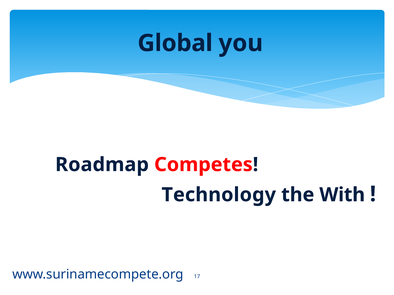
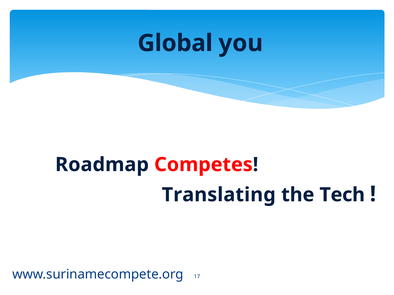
Technology: Technology -> Translating
With: With -> Tech
